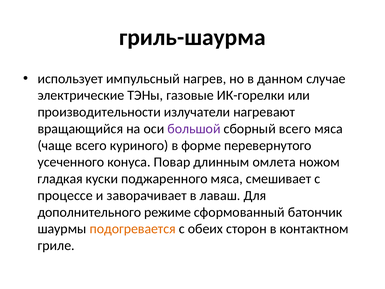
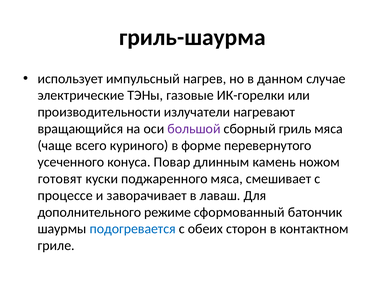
сборный всего: всего -> гриль
омлета: омлета -> камень
гладкая: гладкая -> готовят
подогревается colour: orange -> blue
